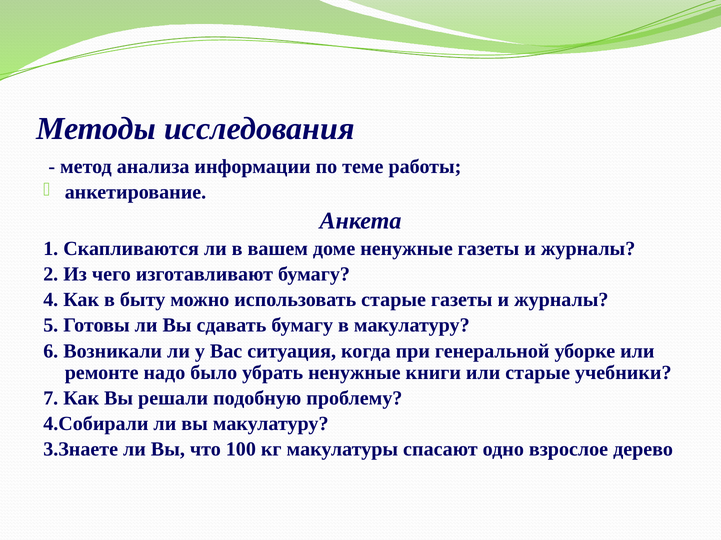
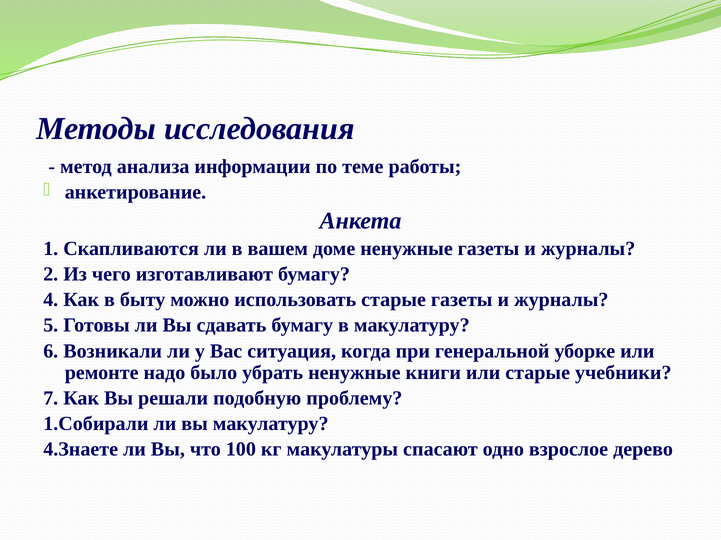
4.Собирали: 4.Собирали -> 1.Собирали
3.Знаете: 3.Знаете -> 4.Знаете
